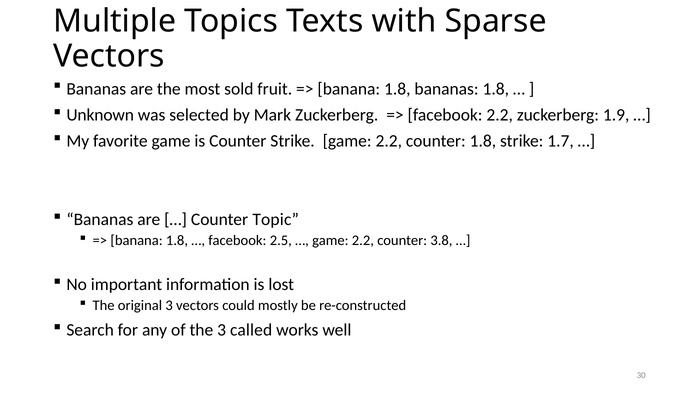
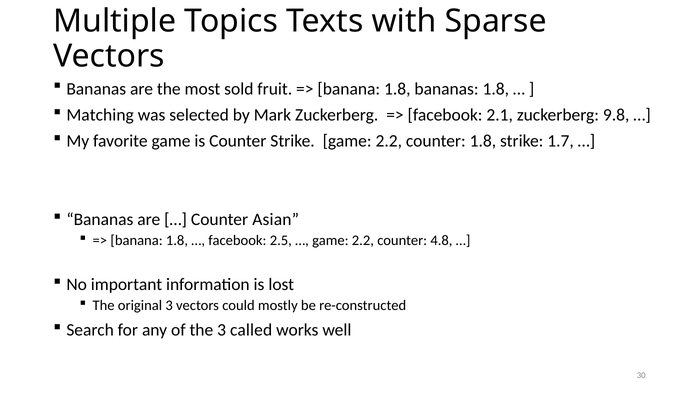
Unknown: Unknown -> Matching
facebook 2.2: 2.2 -> 2.1
1.9: 1.9 -> 9.8
Topic: Topic -> Asian
3.8: 3.8 -> 4.8
